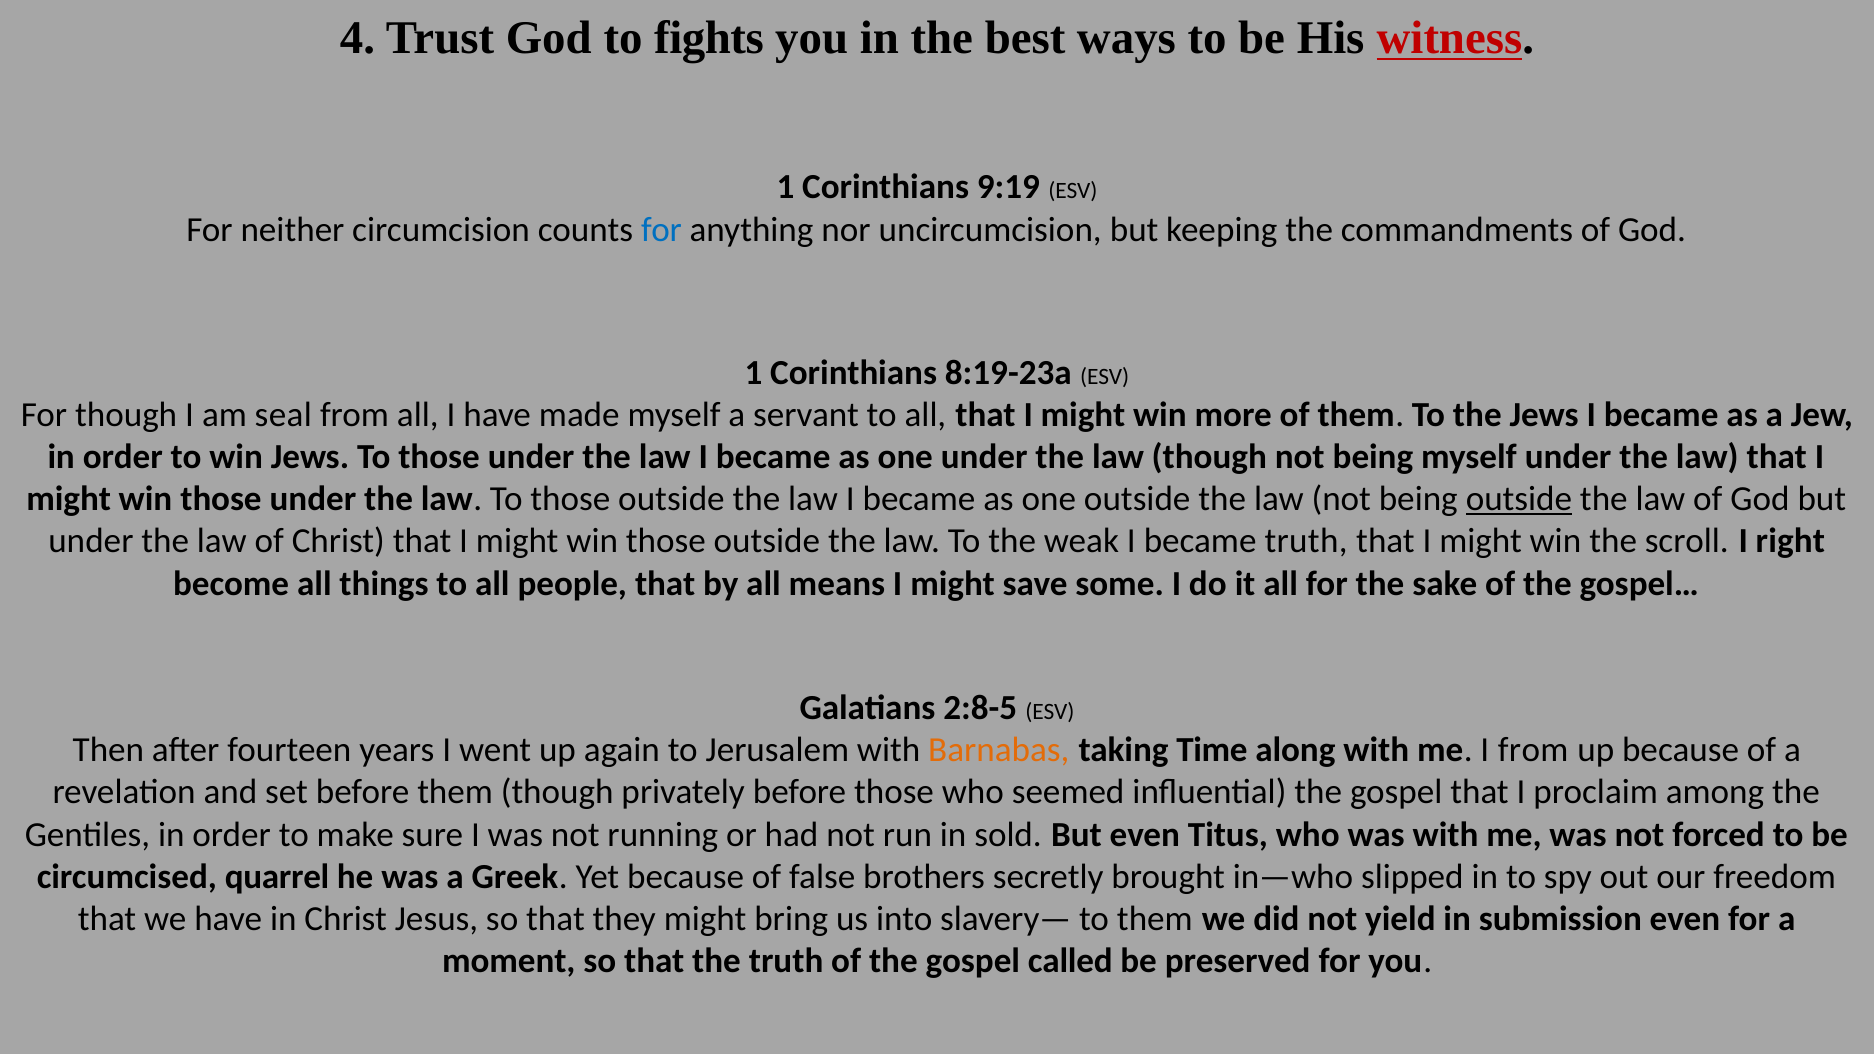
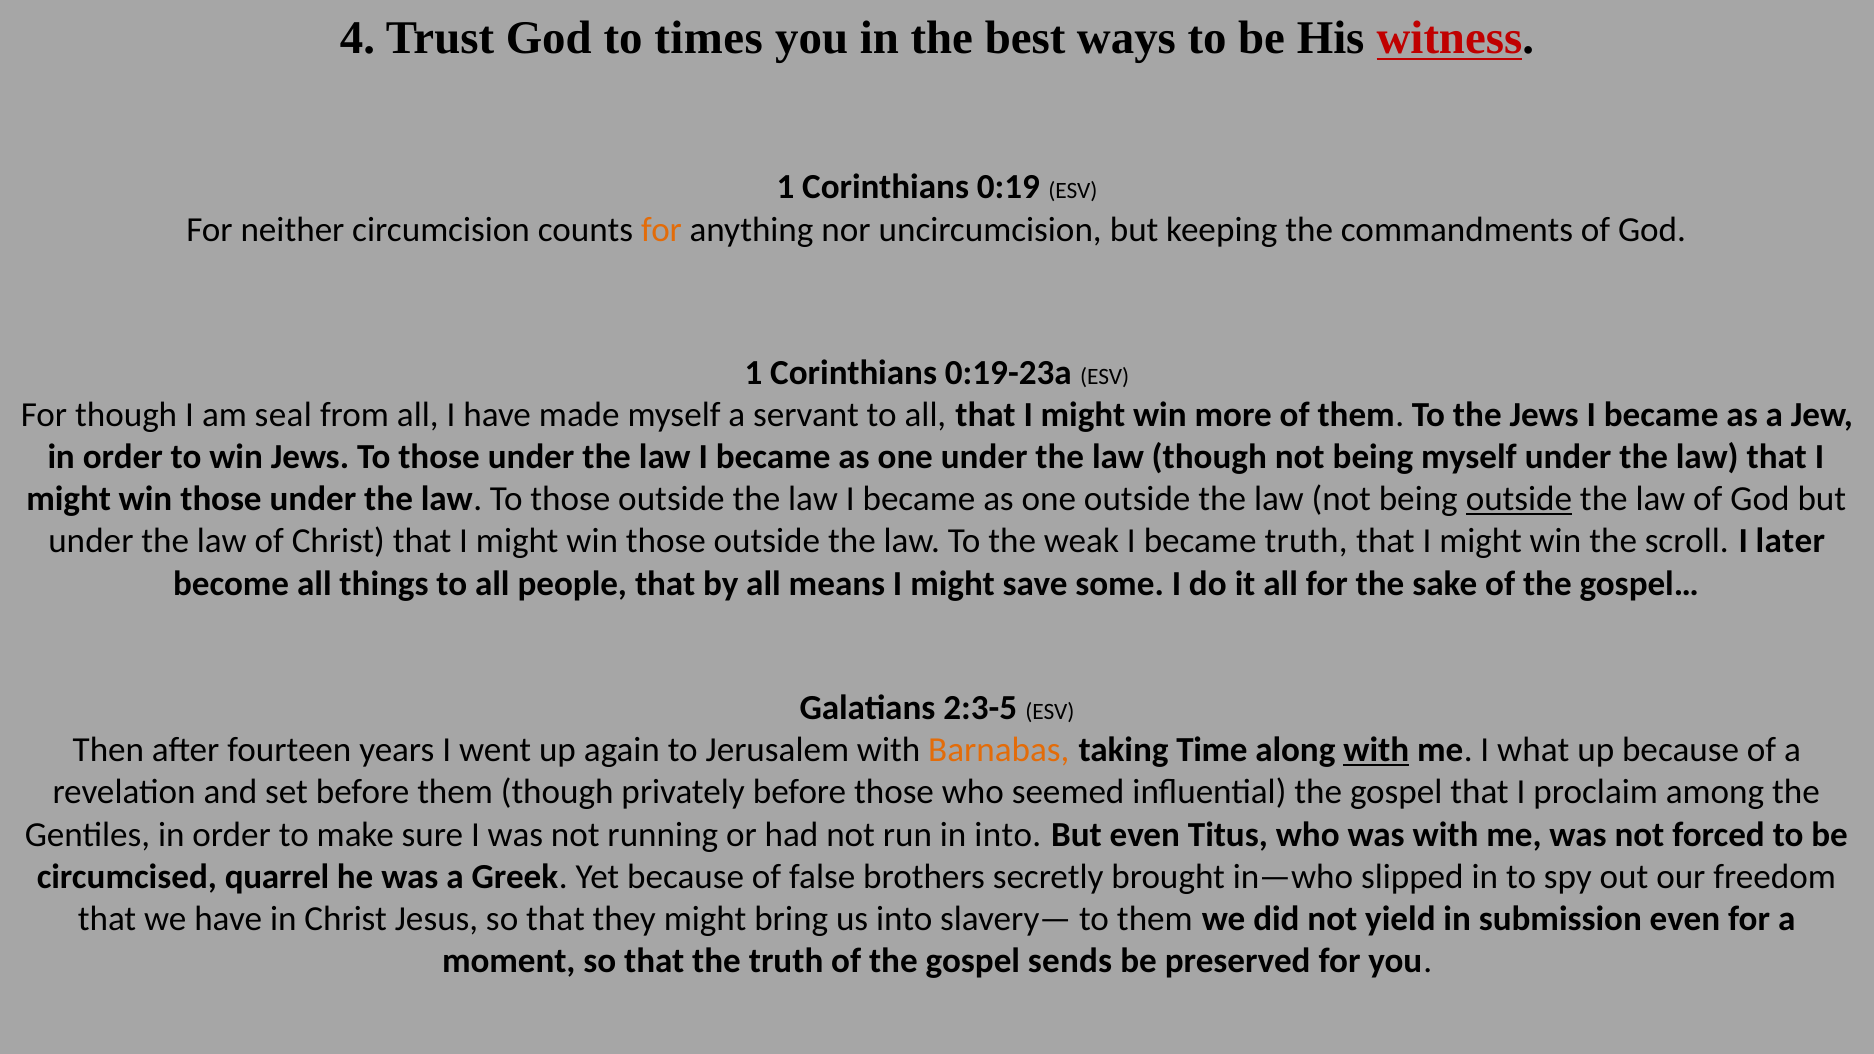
fights: fights -> times
9:19: 9:19 -> 0:19
for at (662, 230) colour: blue -> orange
8:19-23a: 8:19-23a -> 0:19-23a
right: right -> later
2:8-5: 2:8-5 -> 2:3-5
with at (1376, 750) underline: none -> present
I from: from -> what
in sold: sold -> into
called: called -> sends
